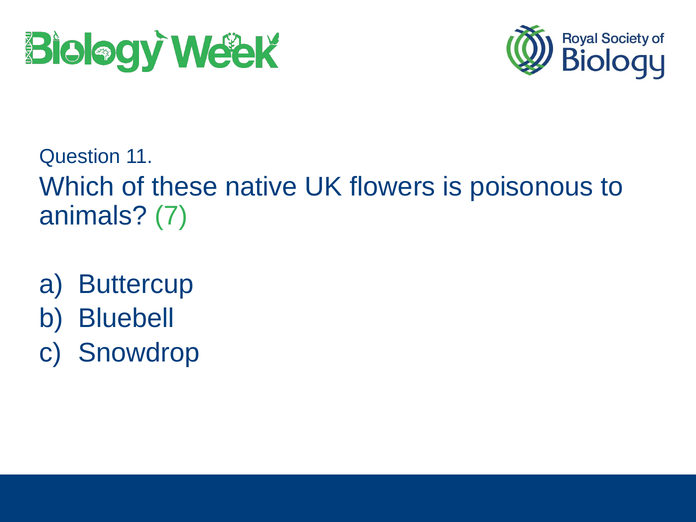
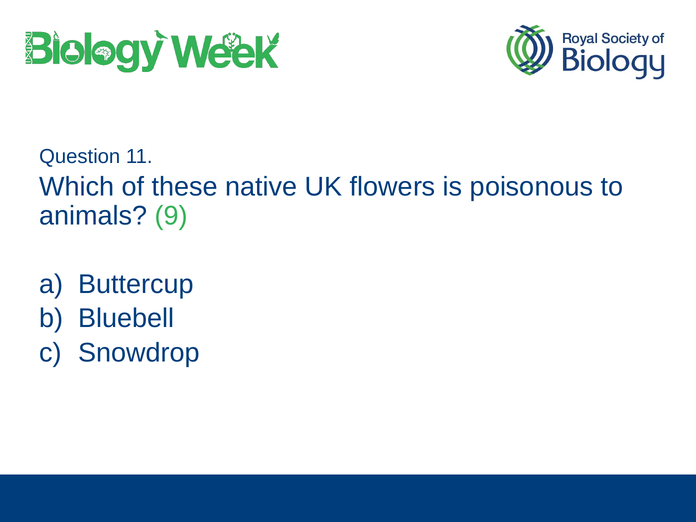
7: 7 -> 9
